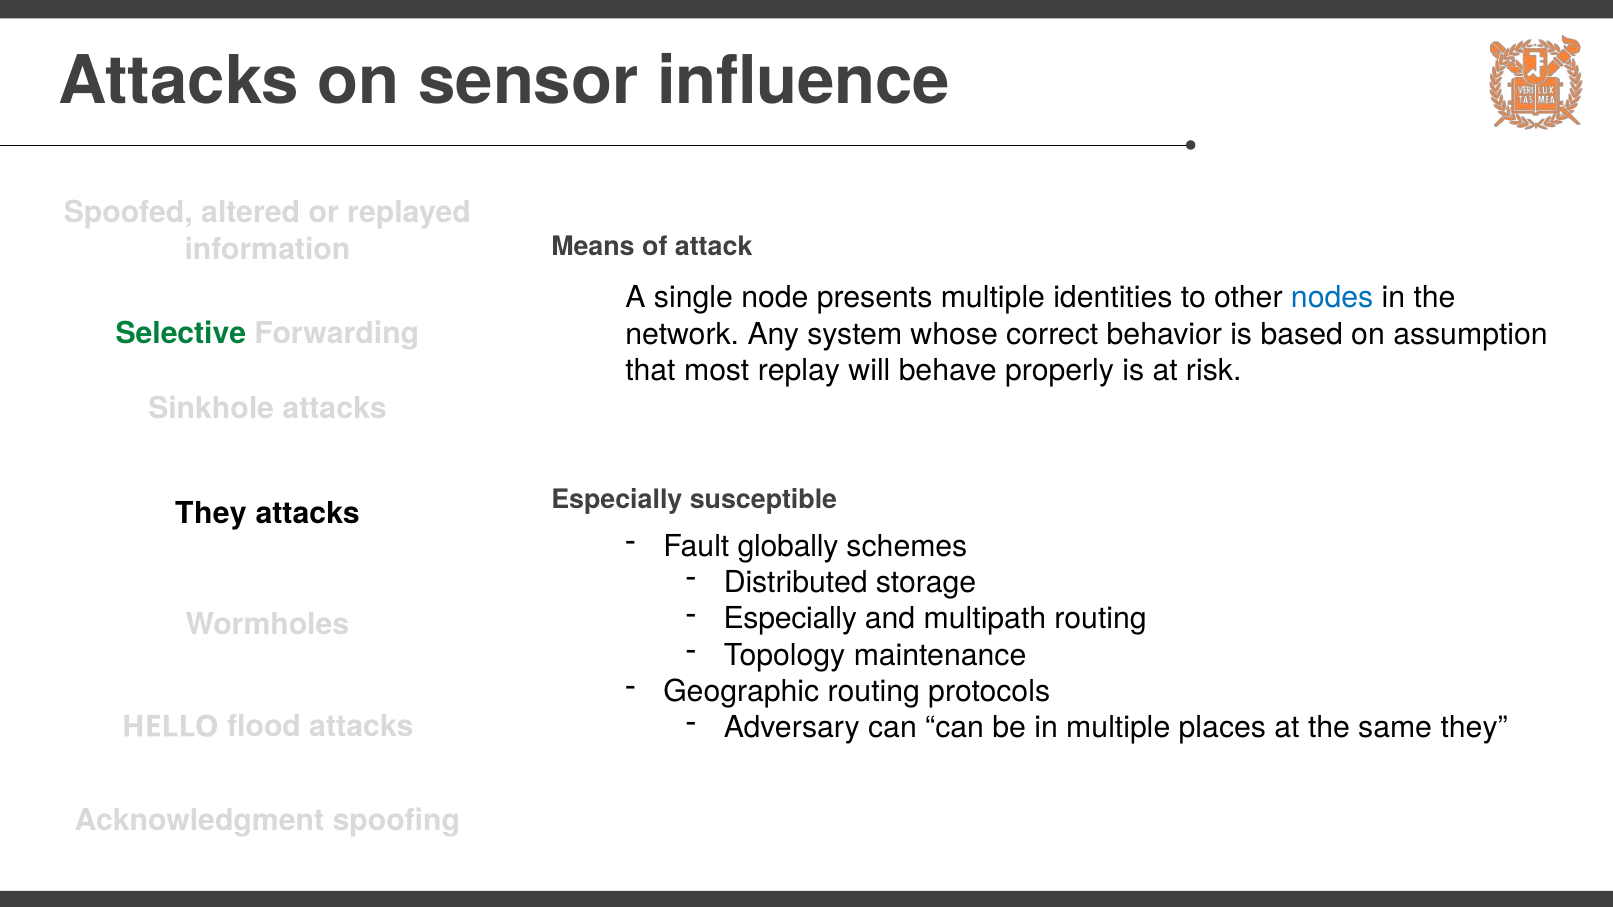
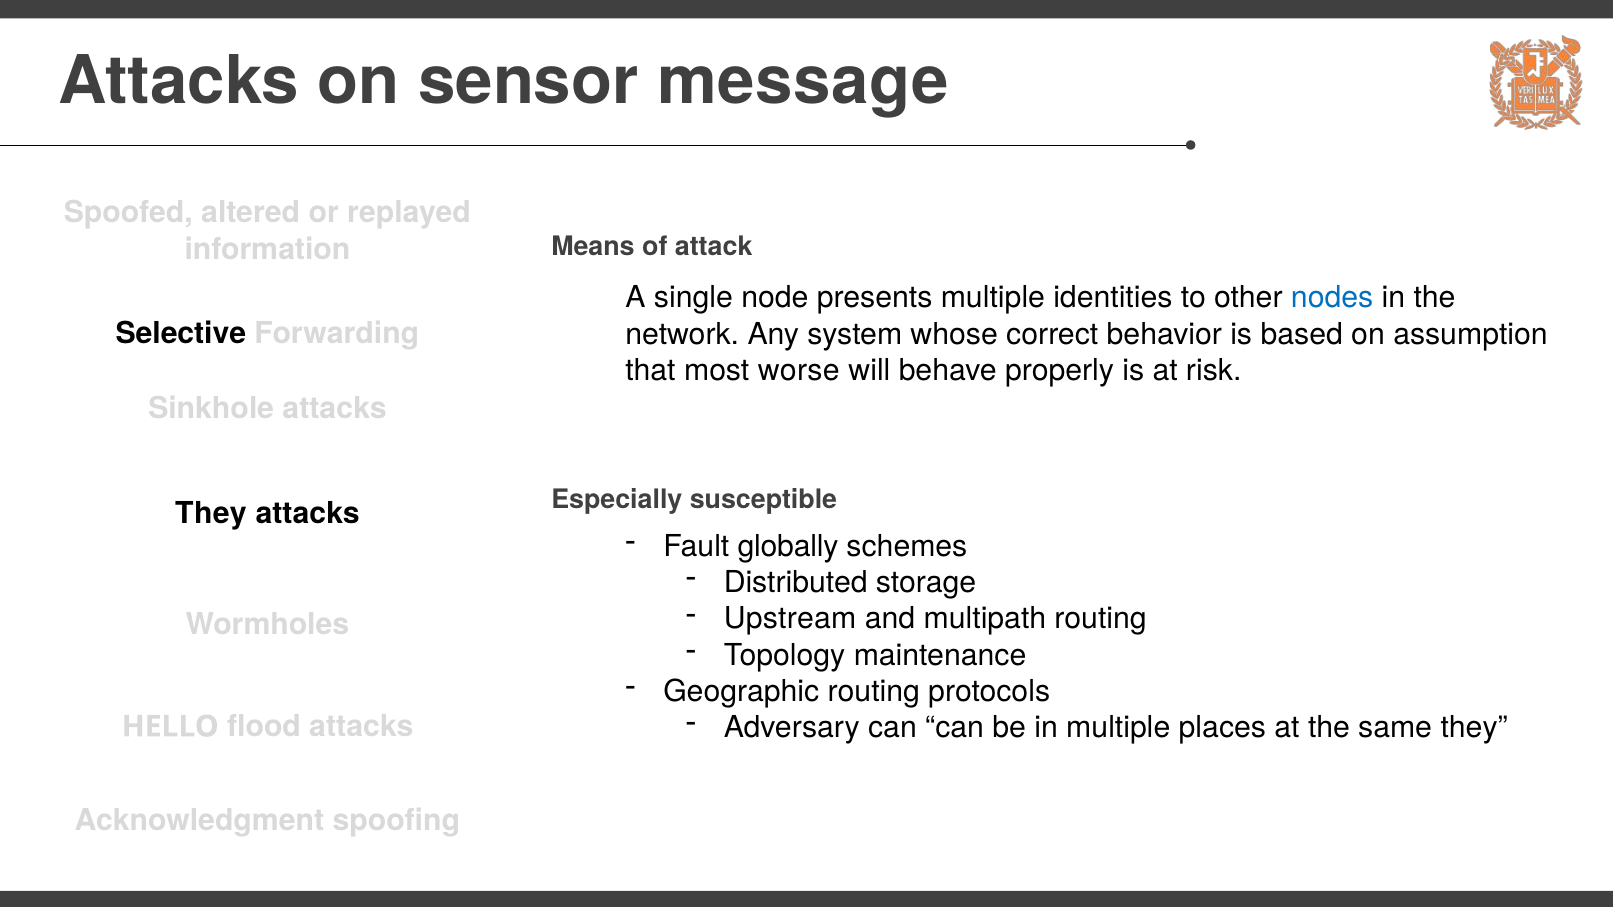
influence: influence -> message
Selective colour: green -> black
replay: replay -> worse
Especially at (790, 619): Especially -> Upstream
